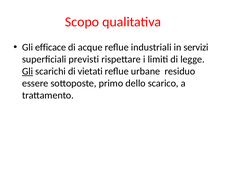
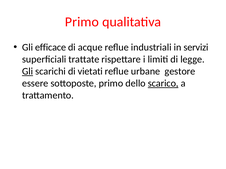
Scopo at (82, 22): Scopo -> Primo
previsti: previsti -> trattate
residuo: residuo -> gestore
scarico underline: none -> present
